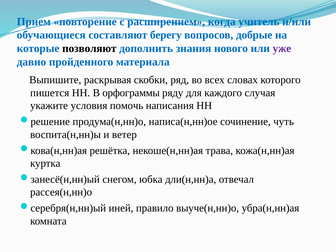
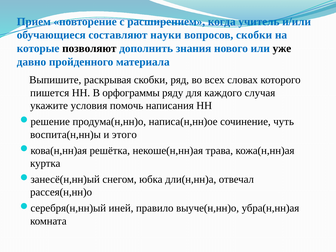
берегу: берегу -> науки
вопросов добрые: добрые -> скобки
уже colour: purple -> black
ветер: ветер -> этого
